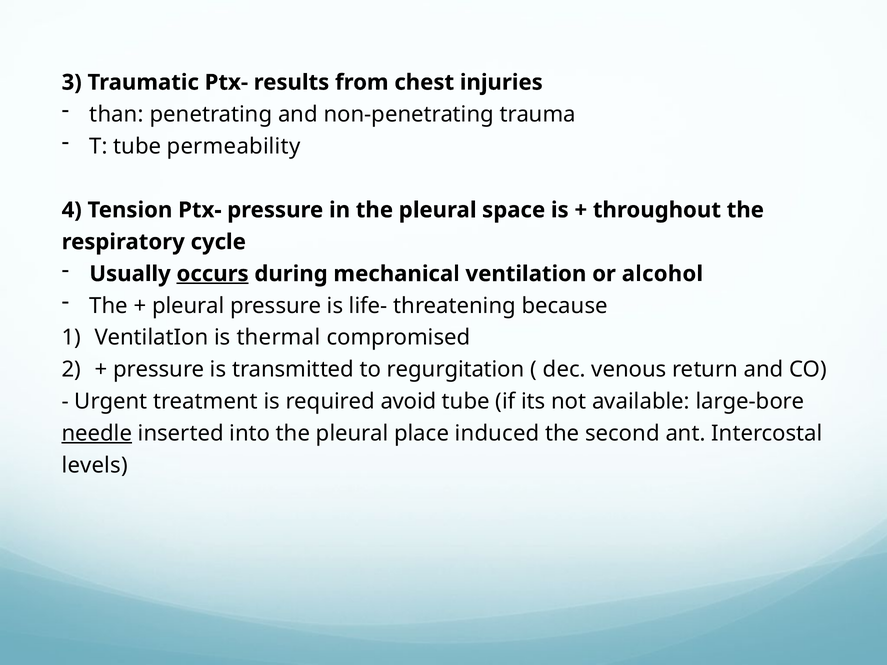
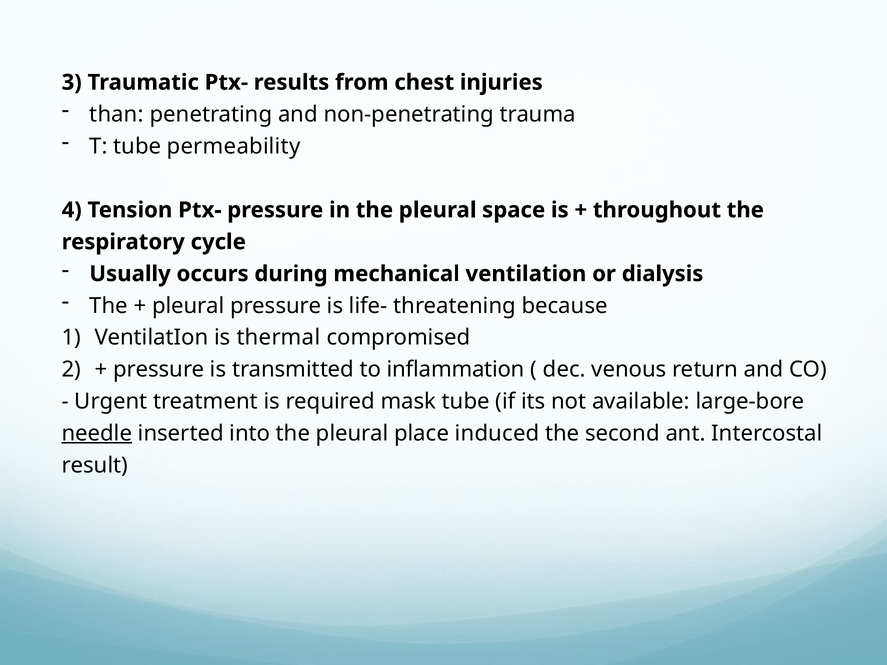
occurs underline: present -> none
alcohol: alcohol -> dialysis
regurgitation: regurgitation -> inflammation
avoid: avoid -> mask
levels: levels -> result
